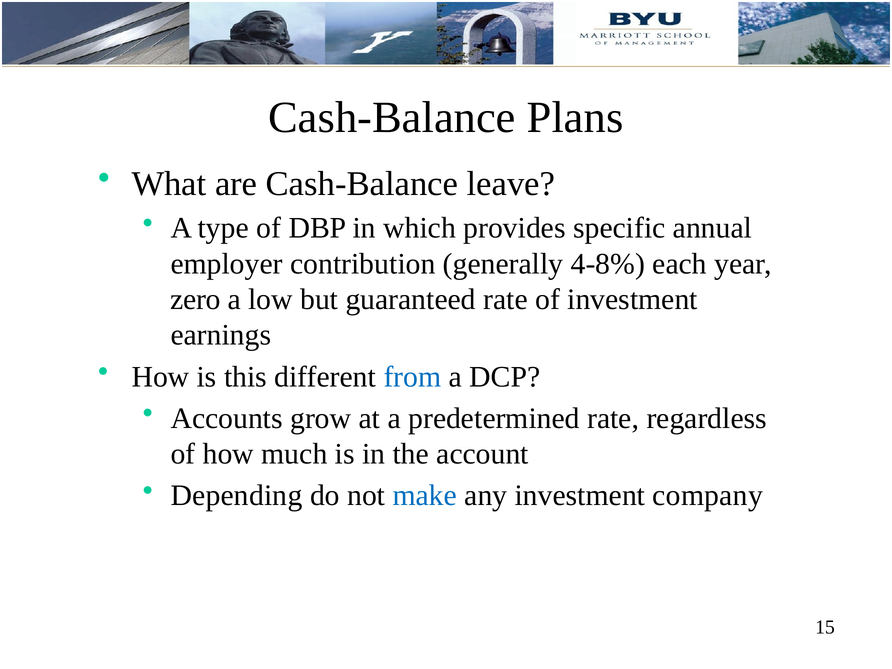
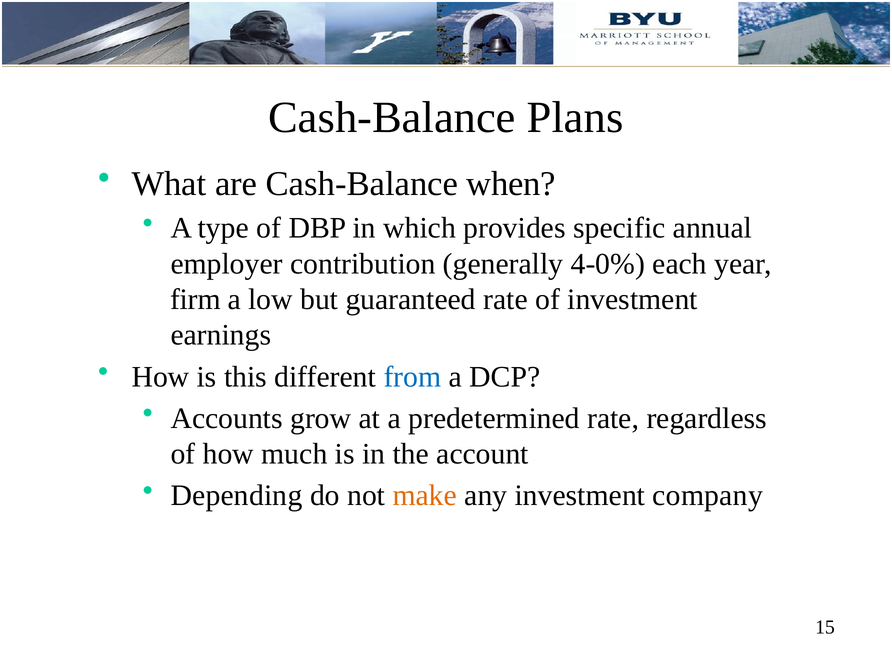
leave: leave -> when
4-8%: 4-8% -> 4-0%
zero: zero -> firm
make colour: blue -> orange
